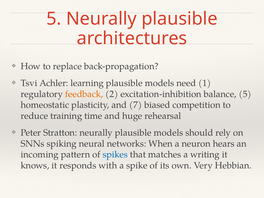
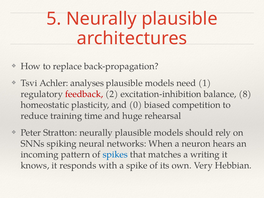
learning: learning -> analyses
feedback colour: orange -> red
balance 5: 5 -> 8
7: 7 -> 0
